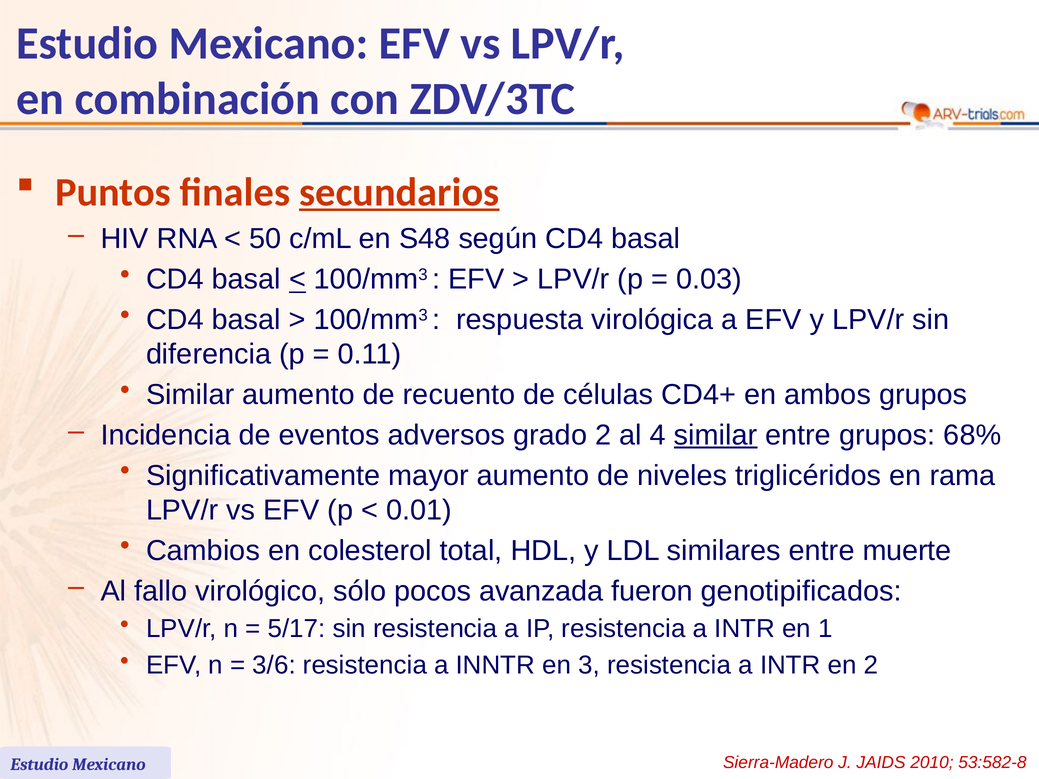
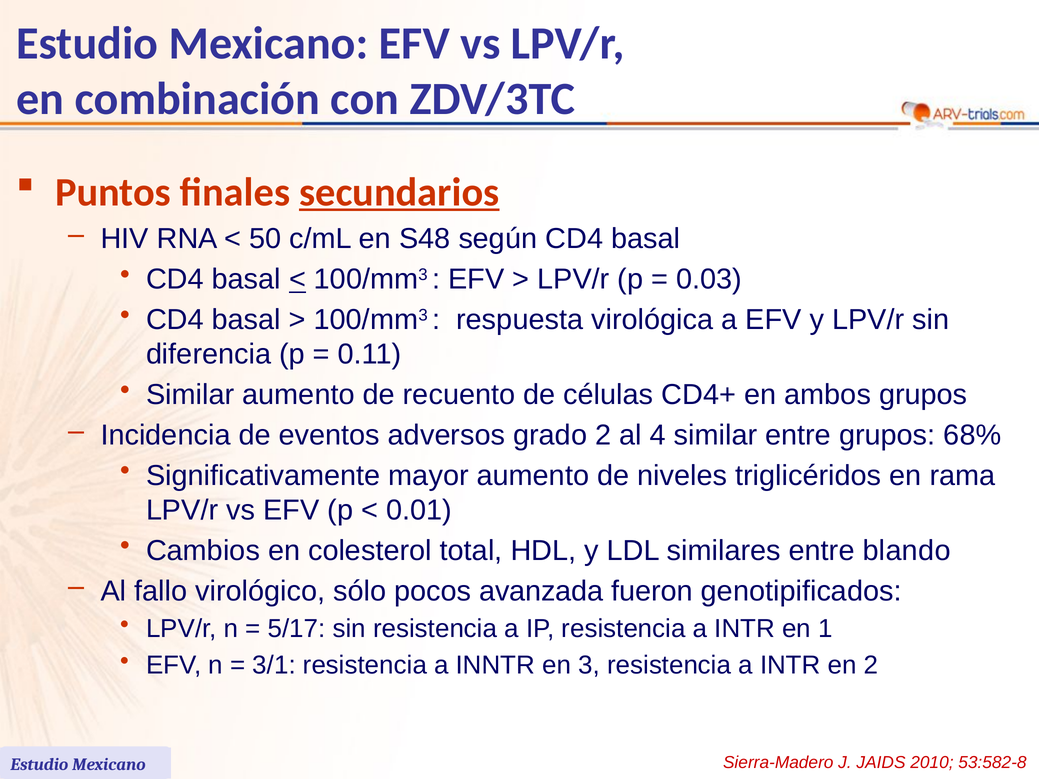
similar at (716, 435) underline: present -> none
muerte: muerte -> blando
3/6: 3/6 -> 3/1
